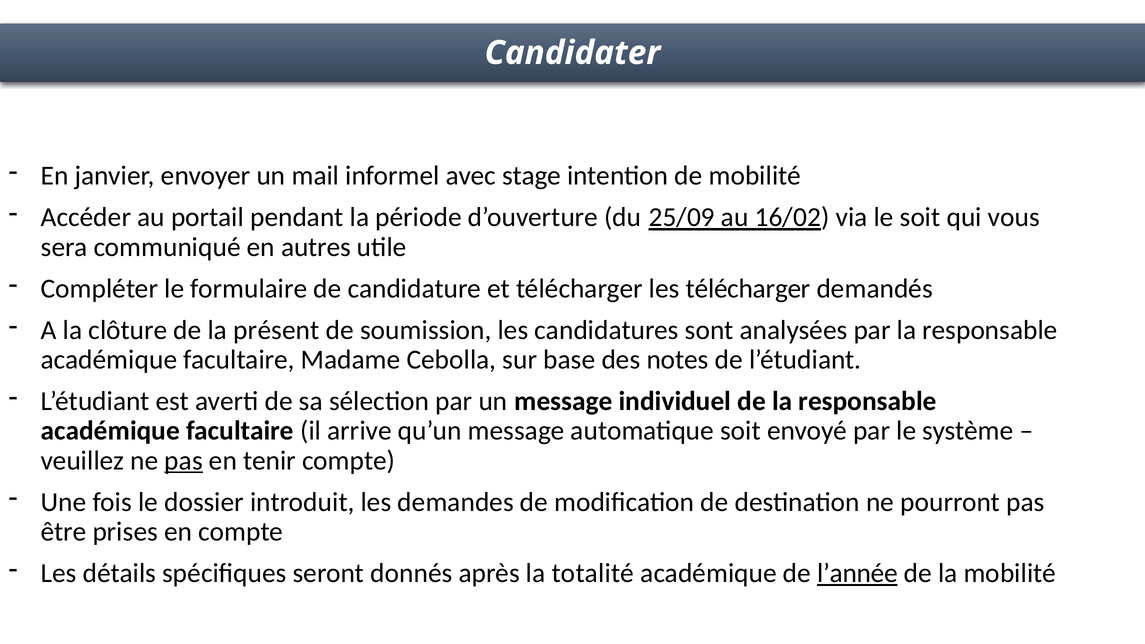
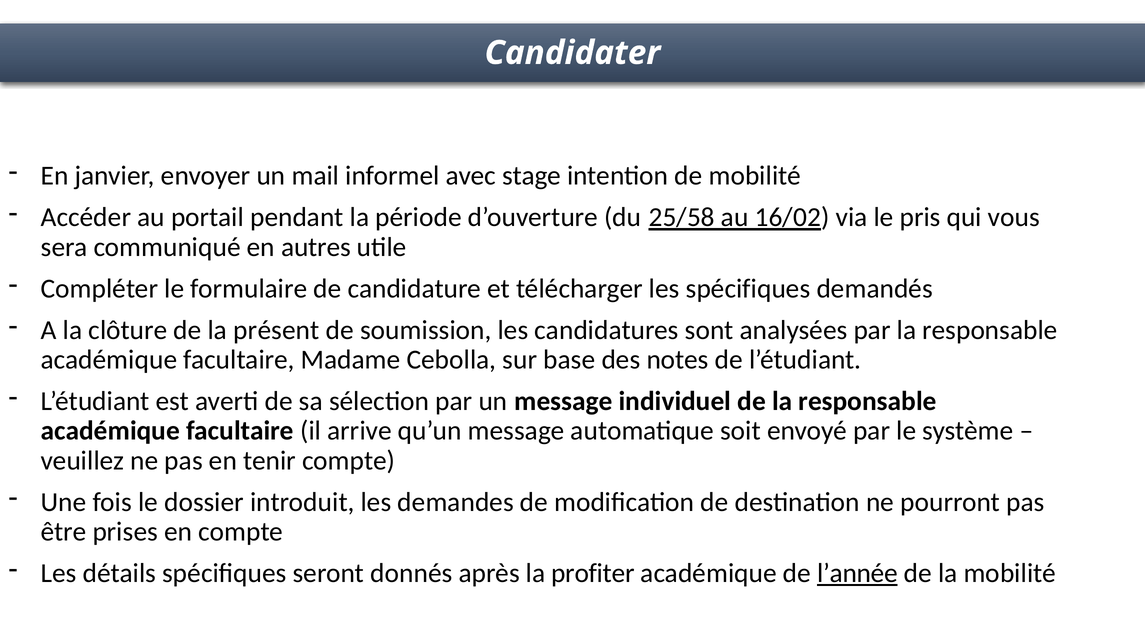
25/09: 25/09 -> 25/58
le soit: soit -> pris
les télécharger: télécharger -> spécifiques
pas at (184, 461) underline: present -> none
totalité: totalité -> profiter
